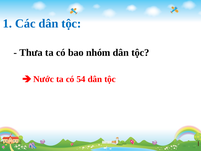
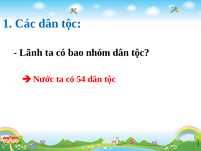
Thưa: Thưa -> Lãnh
